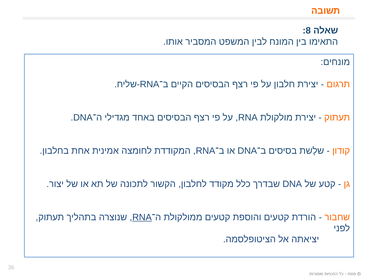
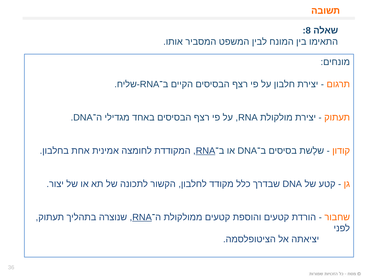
RNA at (206, 151) underline: none -> present
